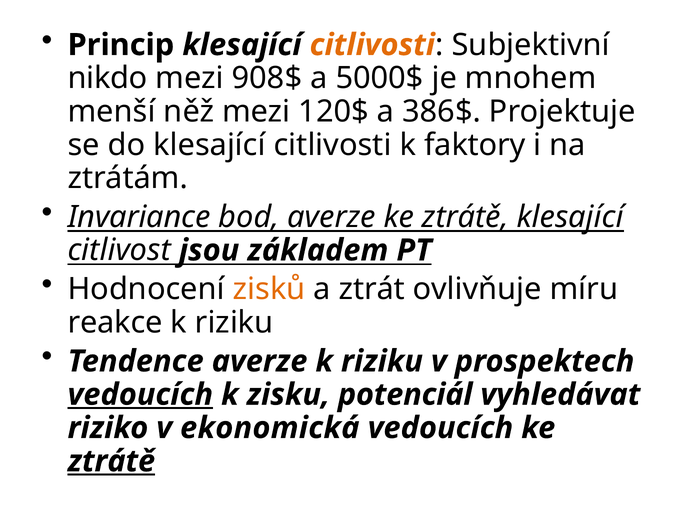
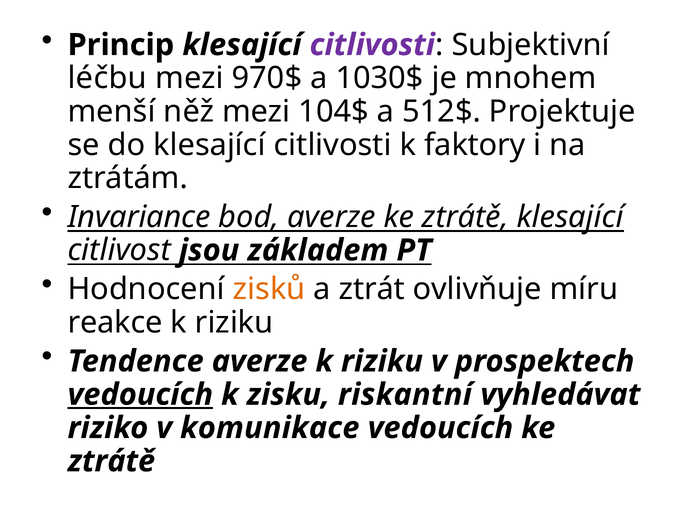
citlivosti at (372, 45) colour: orange -> purple
nikdo: nikdo -> léčbu
908$: 908$ -> 970$
5000$: 5000$ -> 1030$
120$: 120$ -> 104$
386$: 386$ -> 512$
potenciál: potenciál -> riskantní
ekonomická: ekonomická -> komunikace
ztrátě at (111, 461) underline: present -> none
